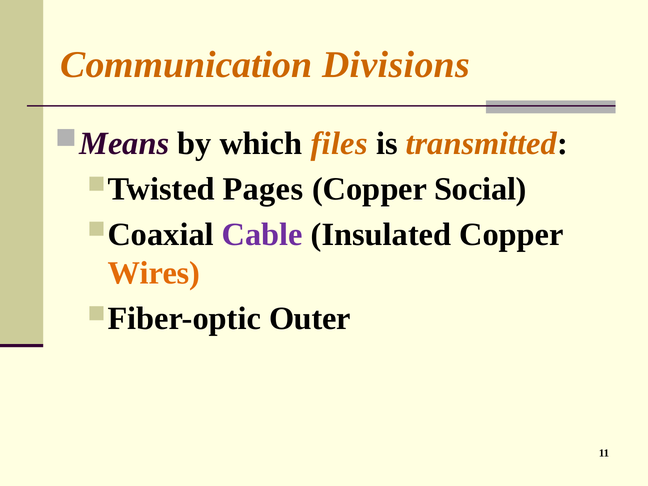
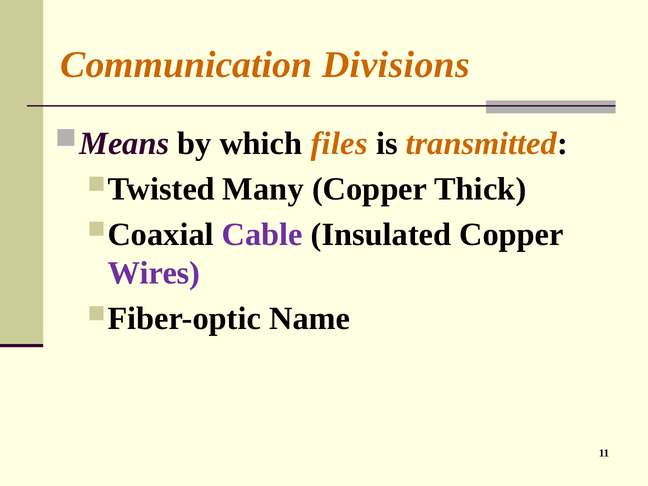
Pages: Pages -> Many
Social: Social -> Thick
Wires colour: orange -> purple
Outer: Outer -> Name
